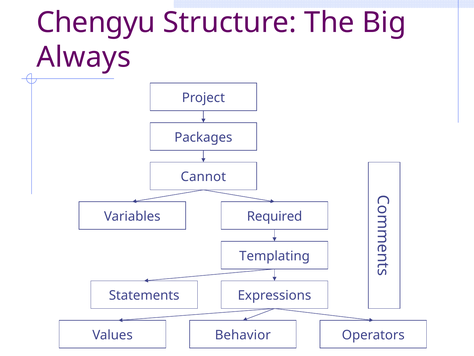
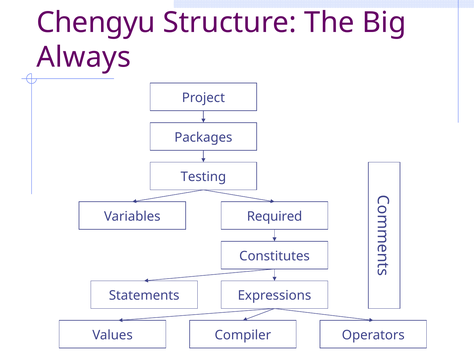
Cannot: Cannot -> Testing
Templating: Templating -> Constitutes
Behavior: Behavior -> Compiler
